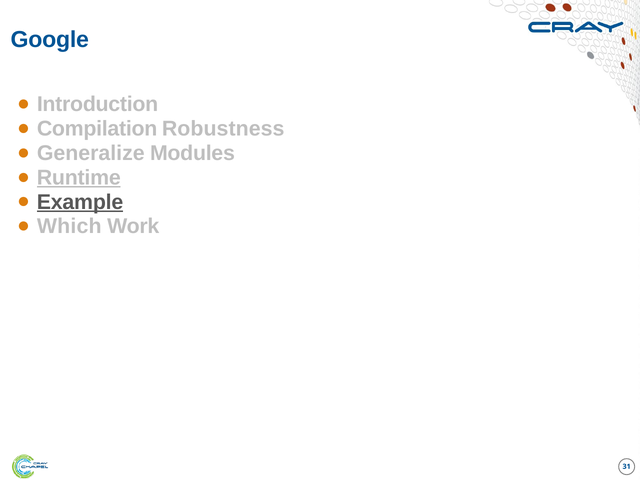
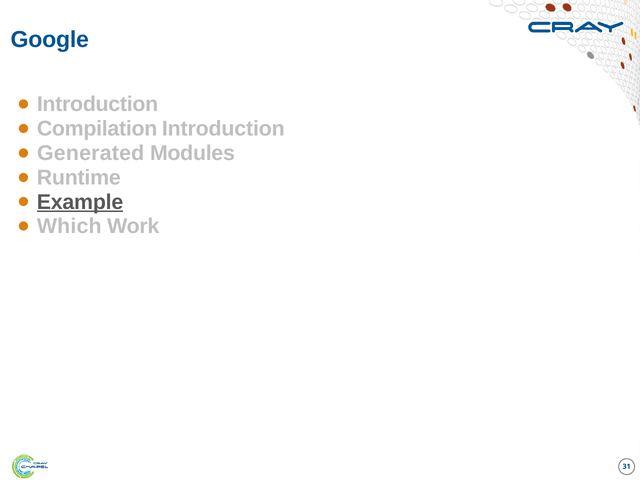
Compilation Robustness: Robustness -> Introduction
Generalize: Generalize -> Generated
Runtime underline: present -> none
